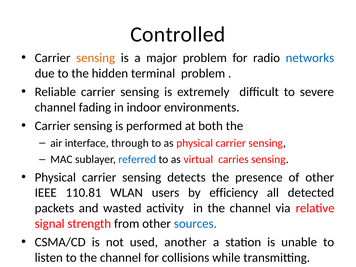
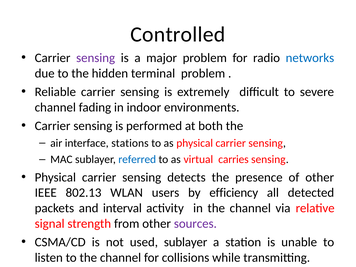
sensing at (96, 58) colour: orange -> purple
through: through -> stations
110.81: 110.81 -> 802.13
wasted: wasted -> interval
sources colour: blue -> purple
used another: another -> sublayer
